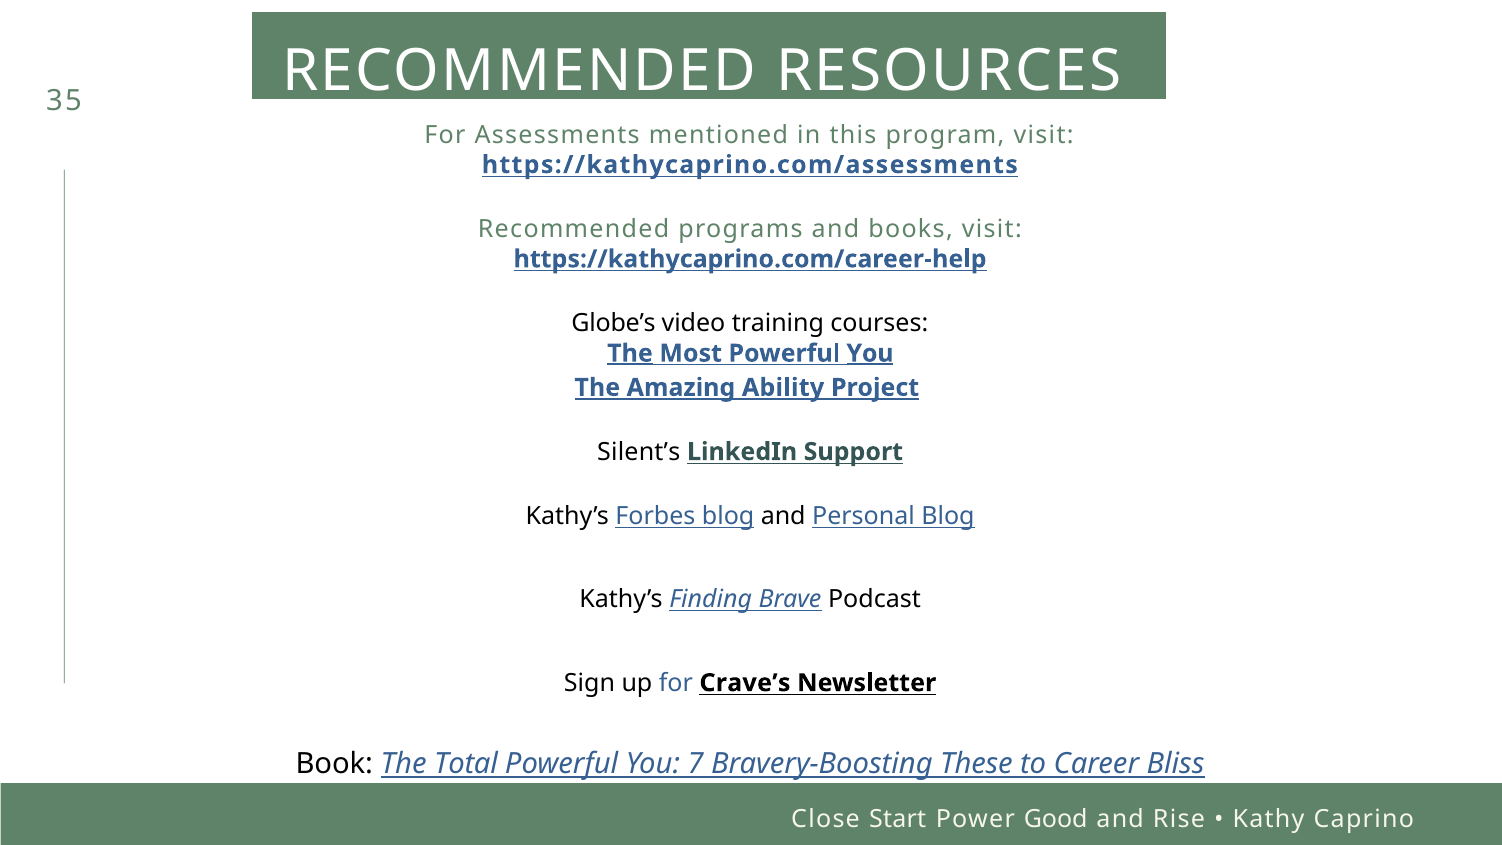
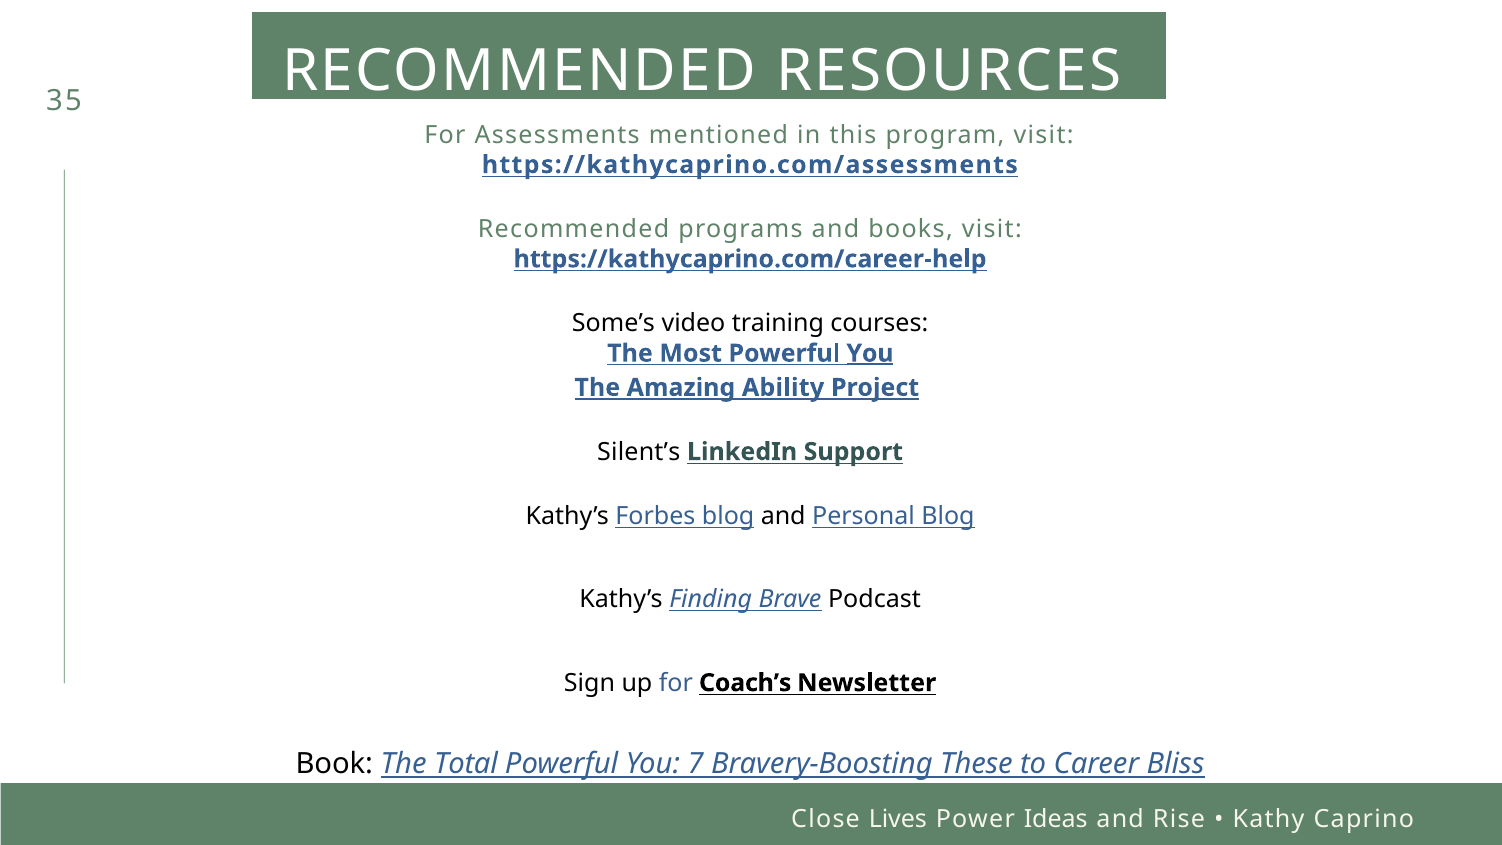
Globe’s: Globe’s -> Some’s
The at (630, 353) underline: present -> none
Crave’s: Crave’s -> Coach’s
Start: Start -> Lives
Good: Good -> Ideas
